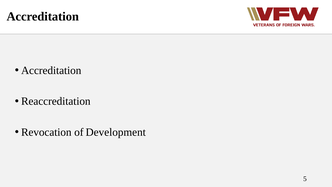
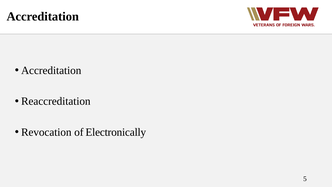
Development: Development -> Electronically
